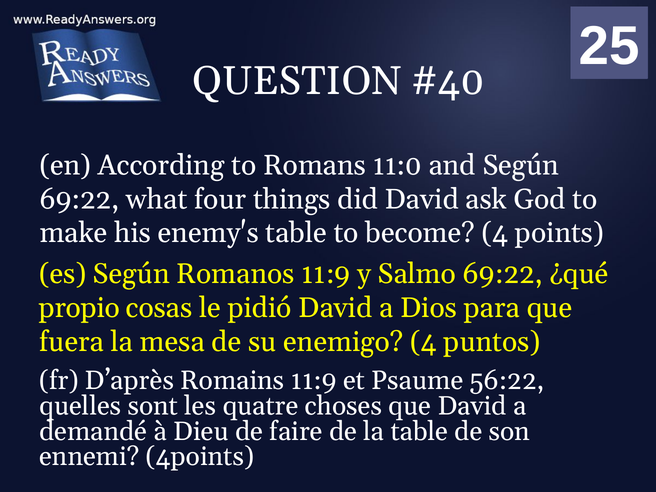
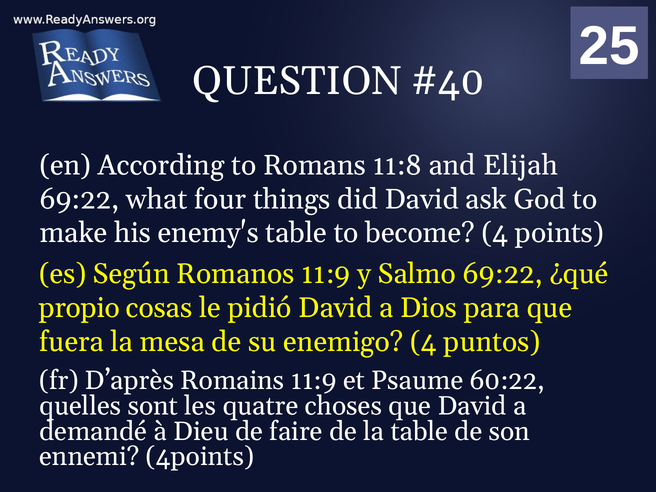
11:0: 11:0 -> 11:8
and Según: Según -> Elijah
56:22: 56:22 -> 60:22
